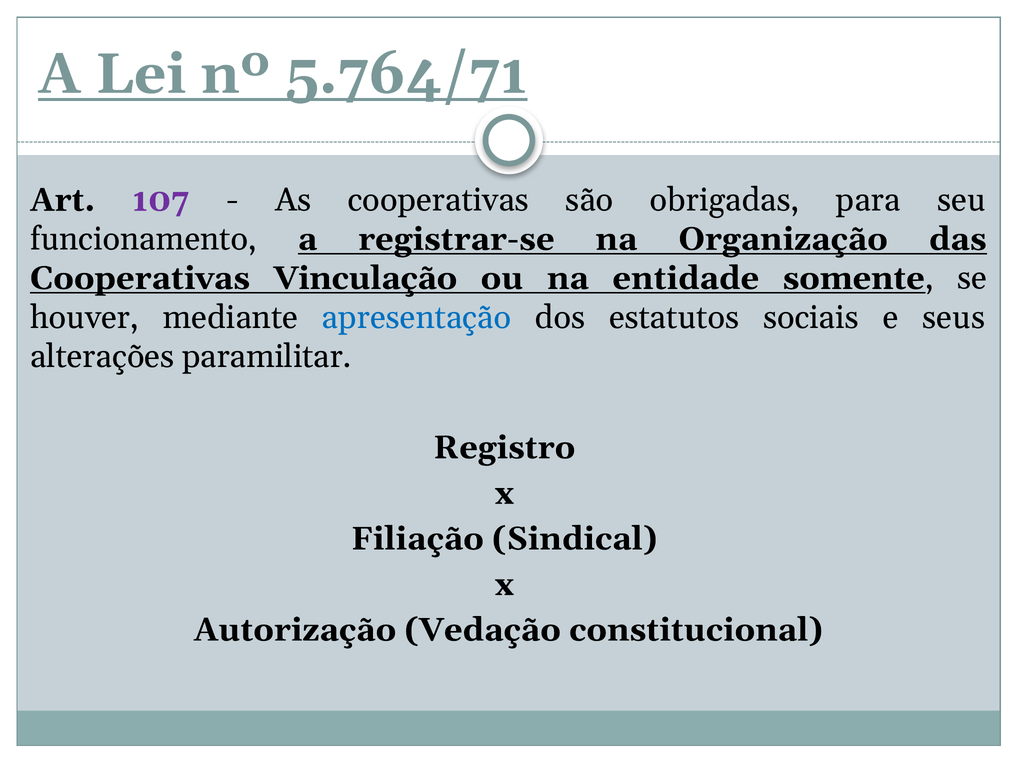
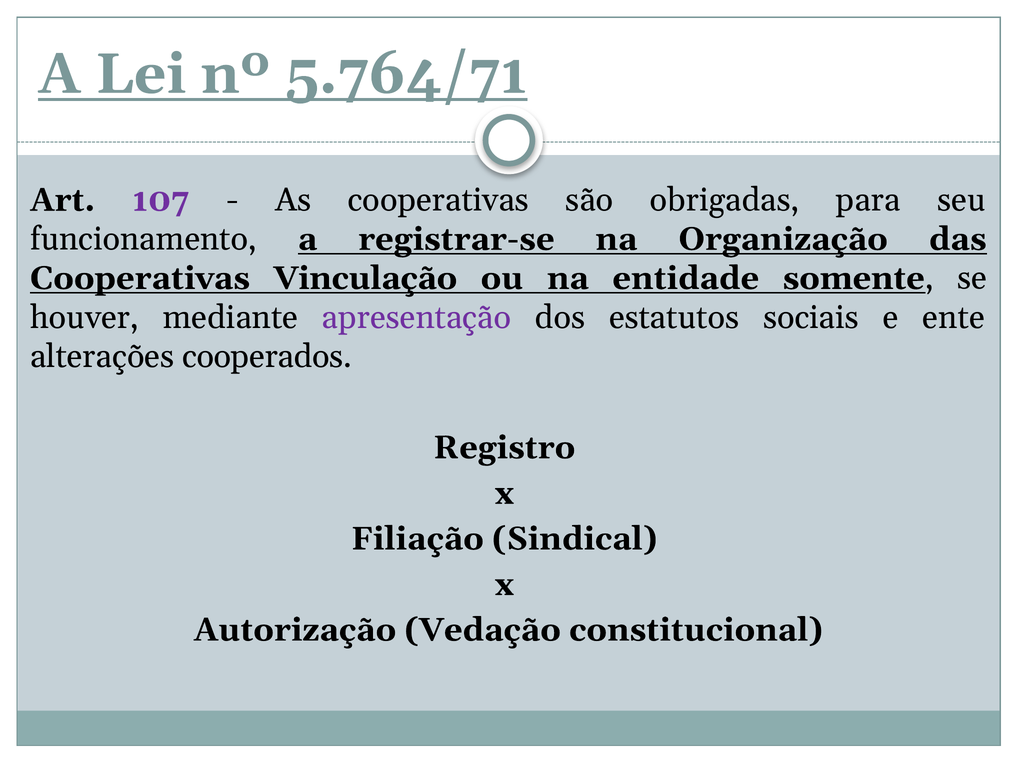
apresentação colour: blue -> purple
seus: seus -> ente
paramilitar: paramilitar -> cooperados
